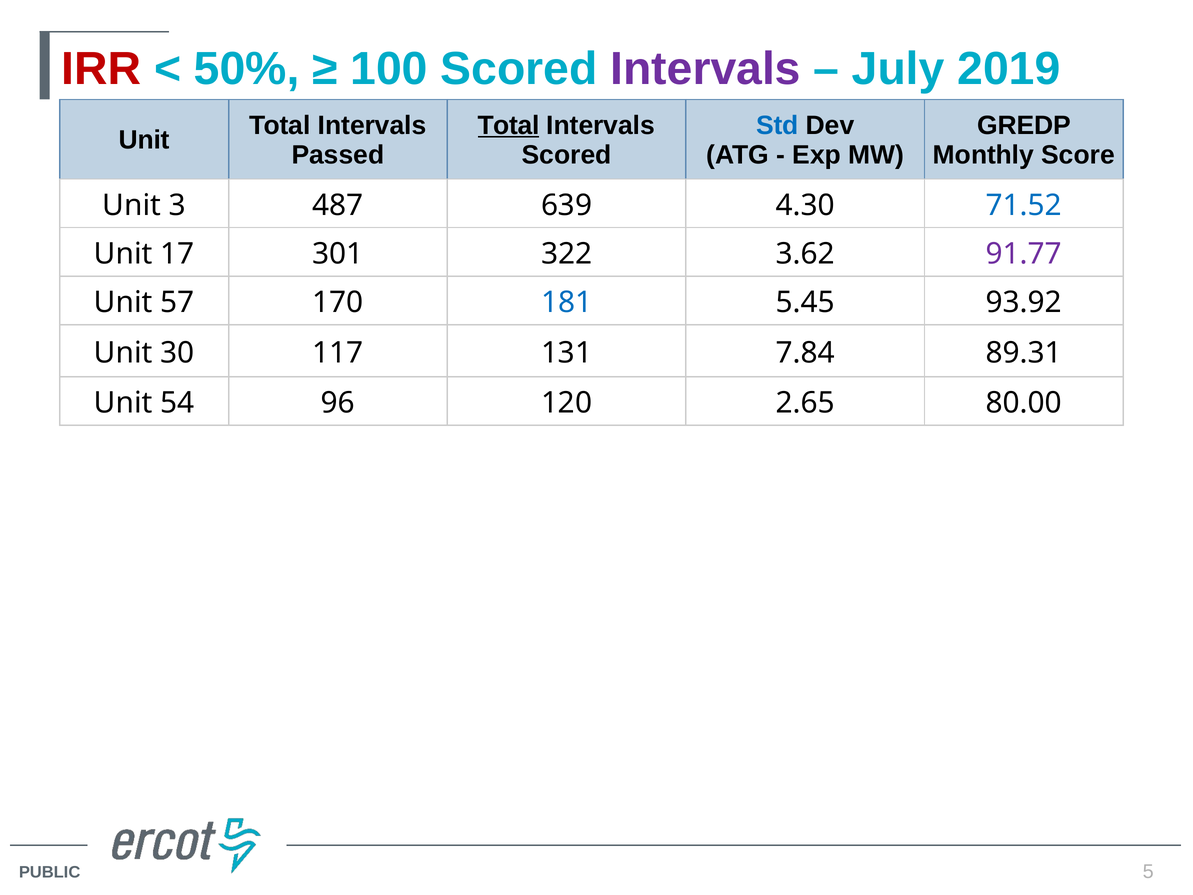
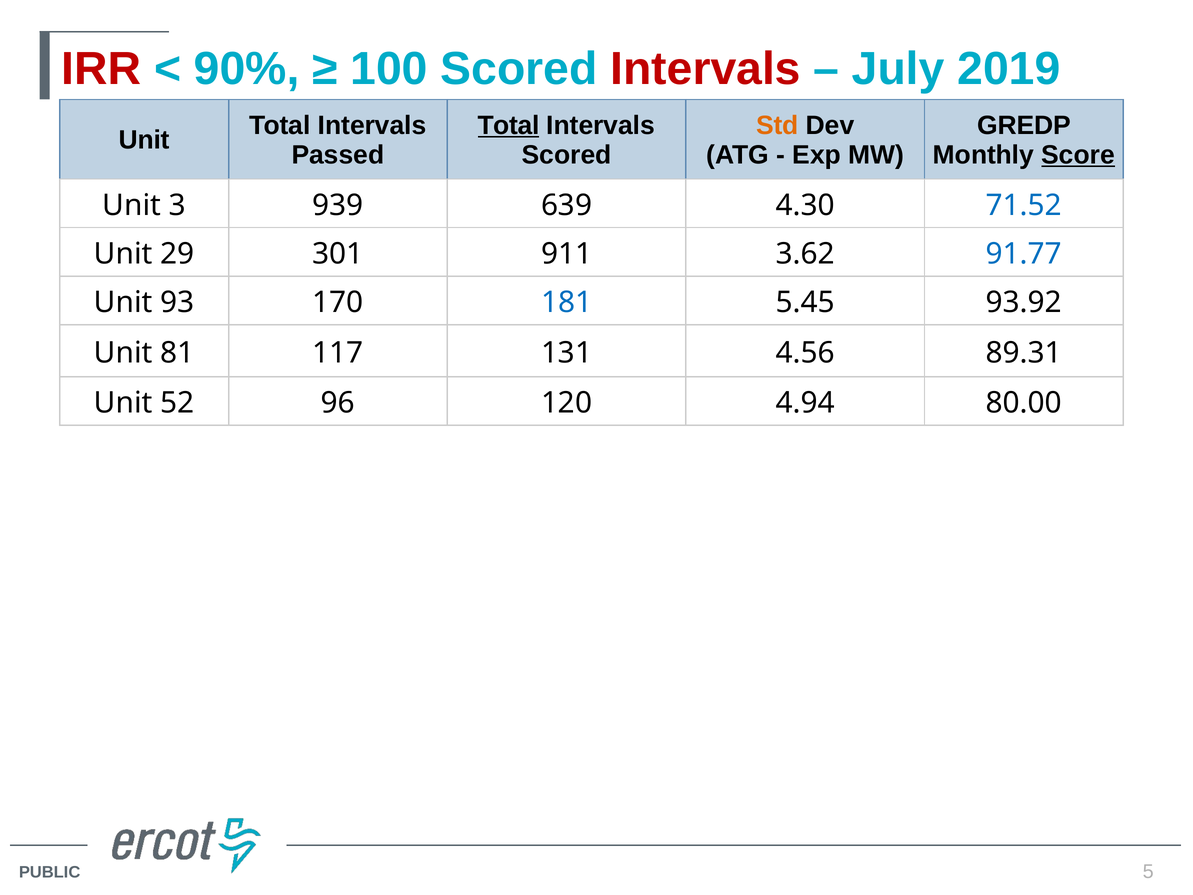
50%: 50% -> 90%
Intervals at (705, 69) colour: purple -> red
Std colour: blue -> orange
Score underline: none -> present
487: 487 -> 939
17: 17 -> 29
322: 322 -> 911
91.77 colour: purple -> blue
57: 57 -> 93
30: 30 -> 81
7.84: 7.84 -> 4.56
54: 54 -> 52
2.65: 2.65 -> 4.94
